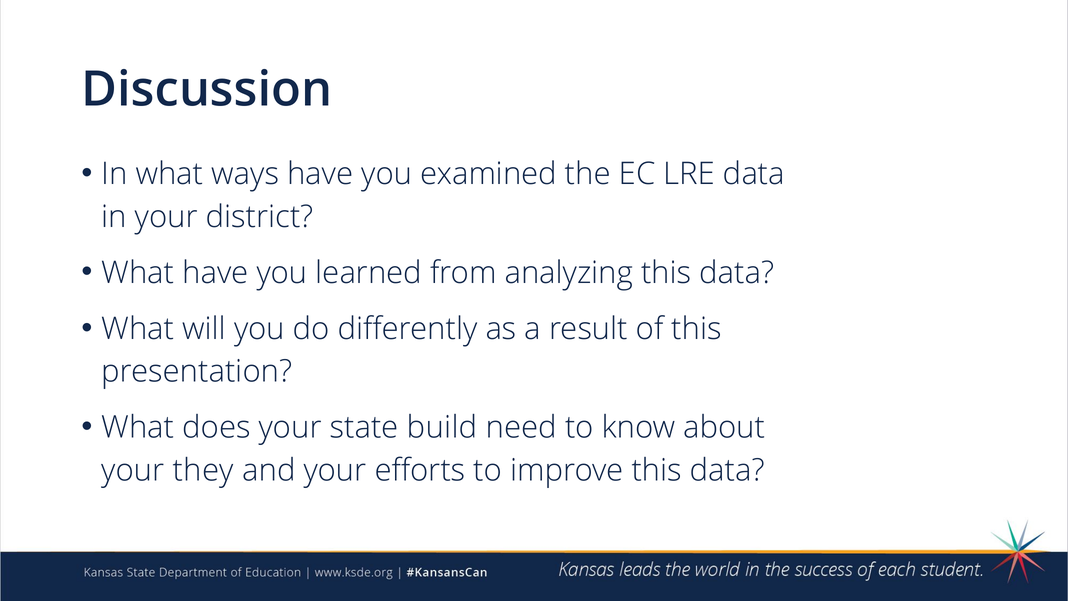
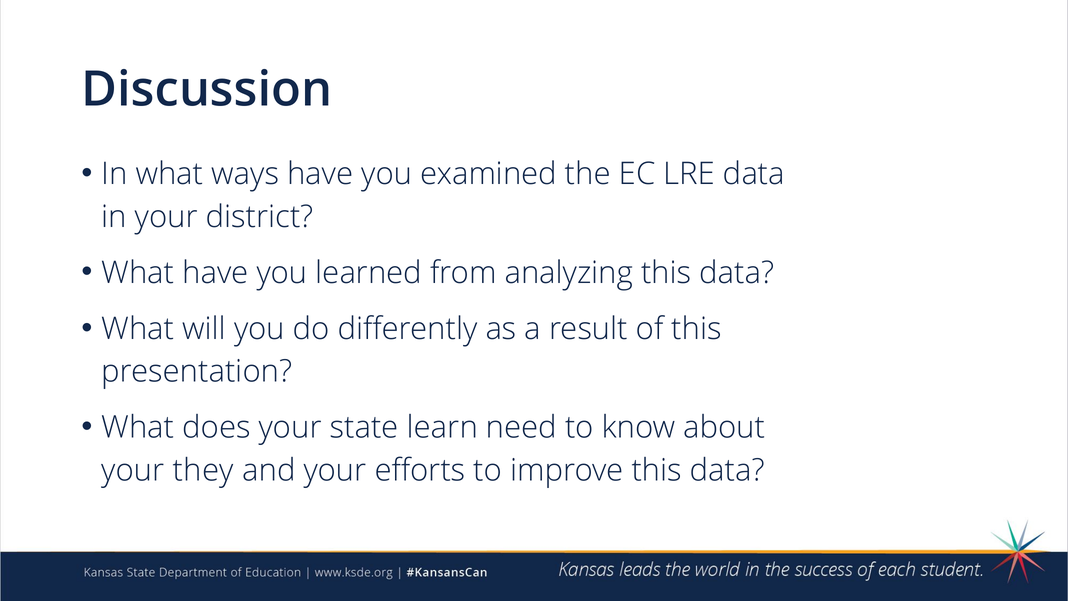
build: build -> learn
